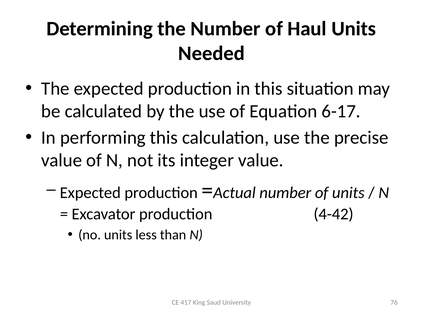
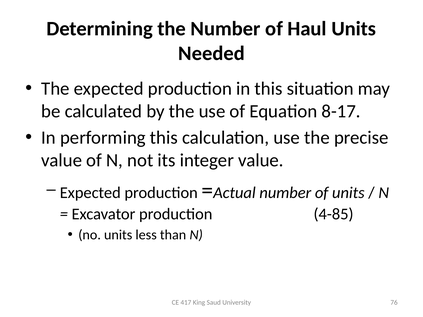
6-17: 6-17 -> 8-17
4-42: 4-42 -> 4-85
